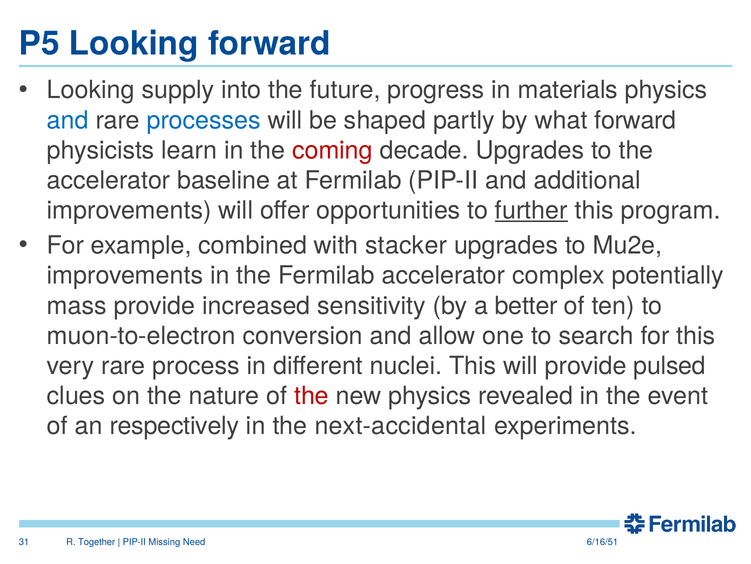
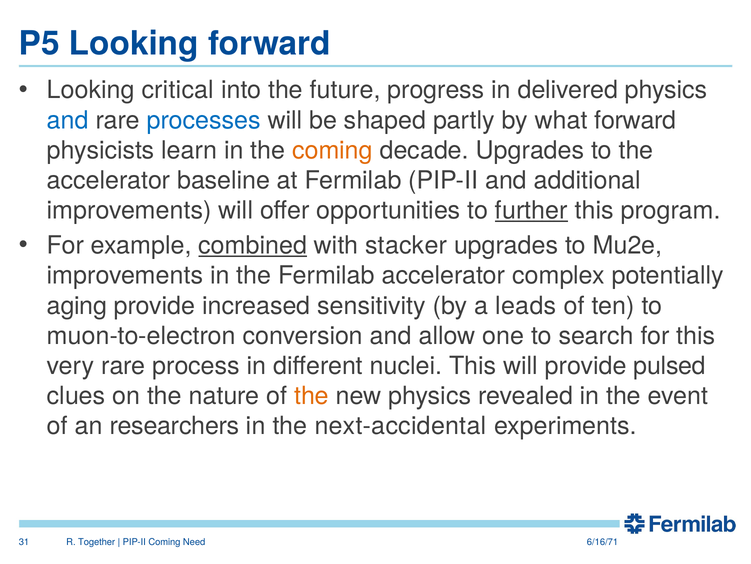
supply: supply -> critical
materials: materials -> delivered
coming at (332, 150) colour: red -> orange
combined underline: none -> present
mass: mass -> aging
better: better -> leads
the at (311, 395) colour: red -> orange
respectively: respectively -> researchers
PIP-II Missing: Missing -> Coming
6/16/51: 6/16/51 -> 6/16/71
